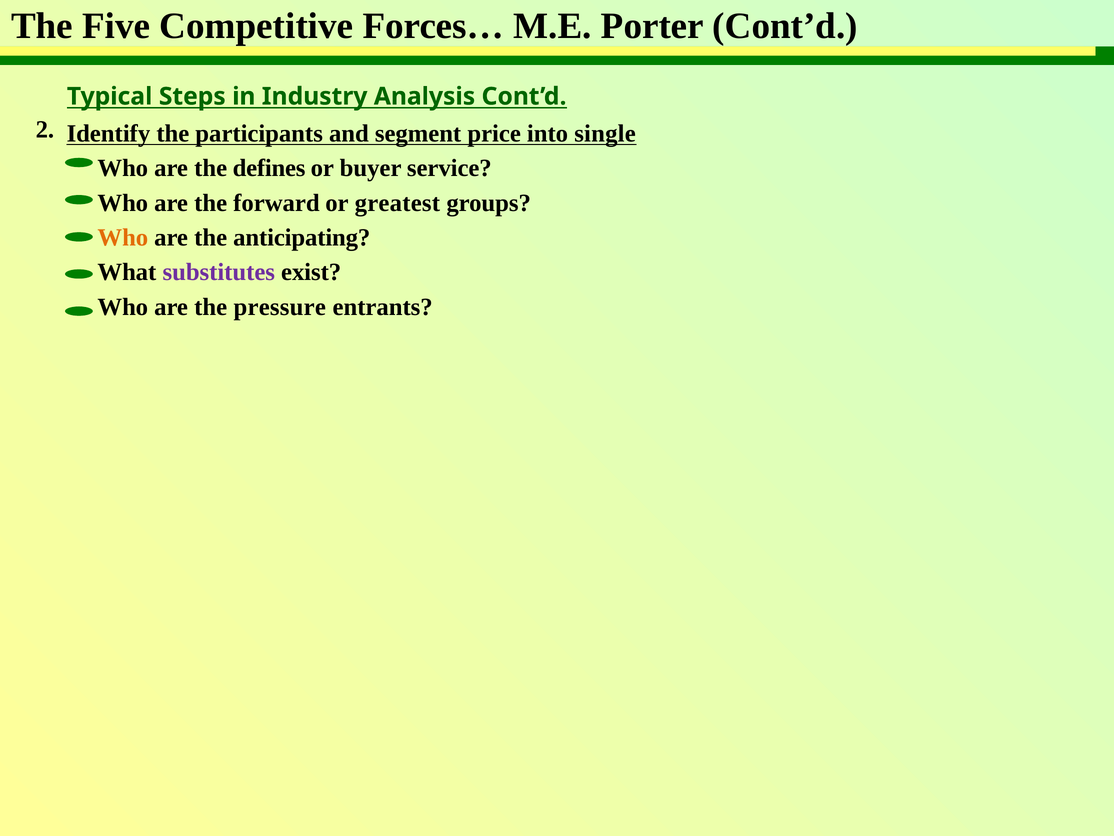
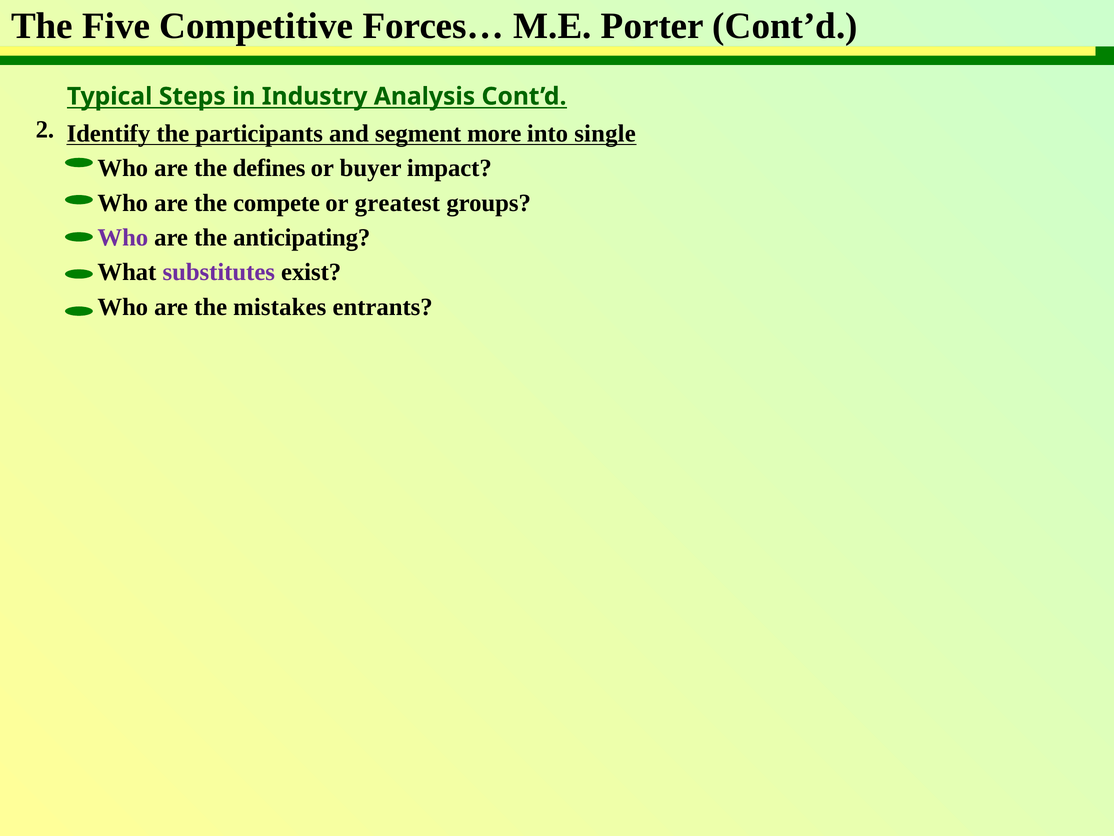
price: price -> more
service: service -> impact
forward: forward -> compete
Who at (123, 237) colour: orange -> purple
pressure: pressure -> mistakes
